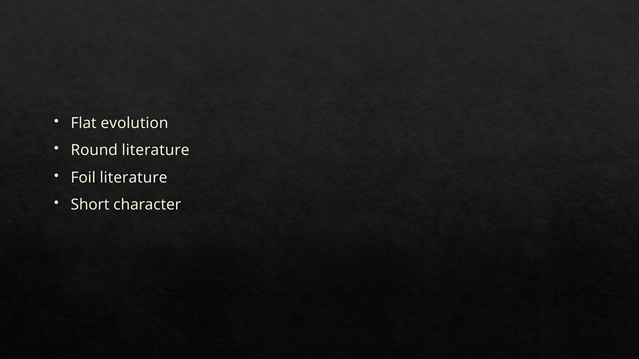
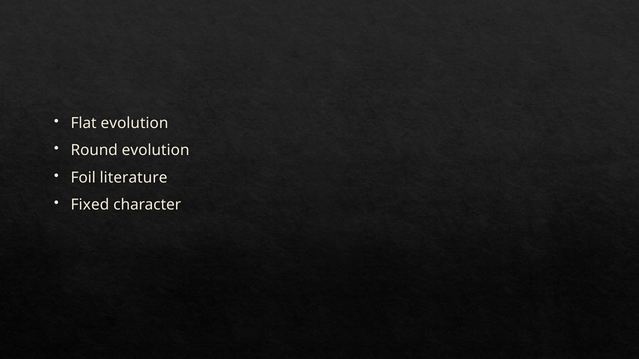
Round literature: literature -> evolution
Short: Short -> Fixed
